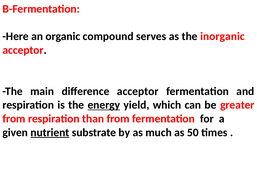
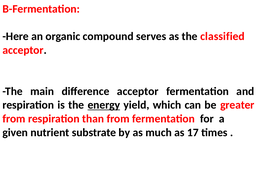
inorganic: inorganic -> classified
nutrient underline: present -> none
50: 50 -> 17
